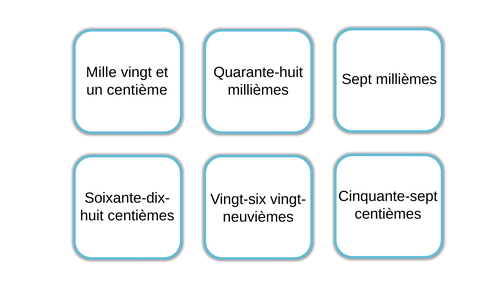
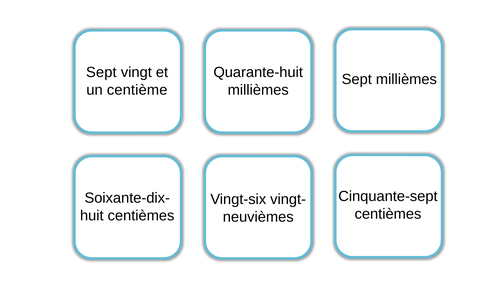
Mille at (101, 72): Mille -> Sept
